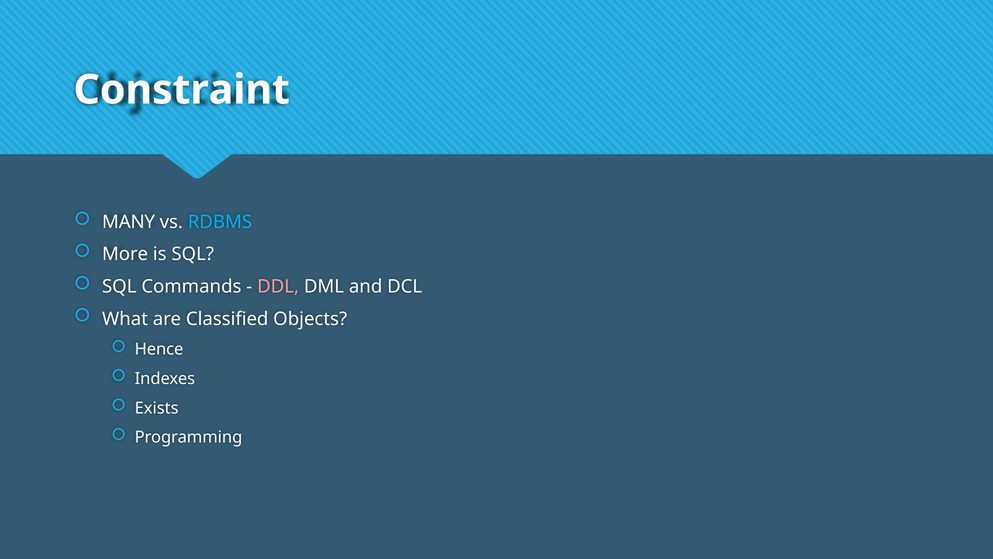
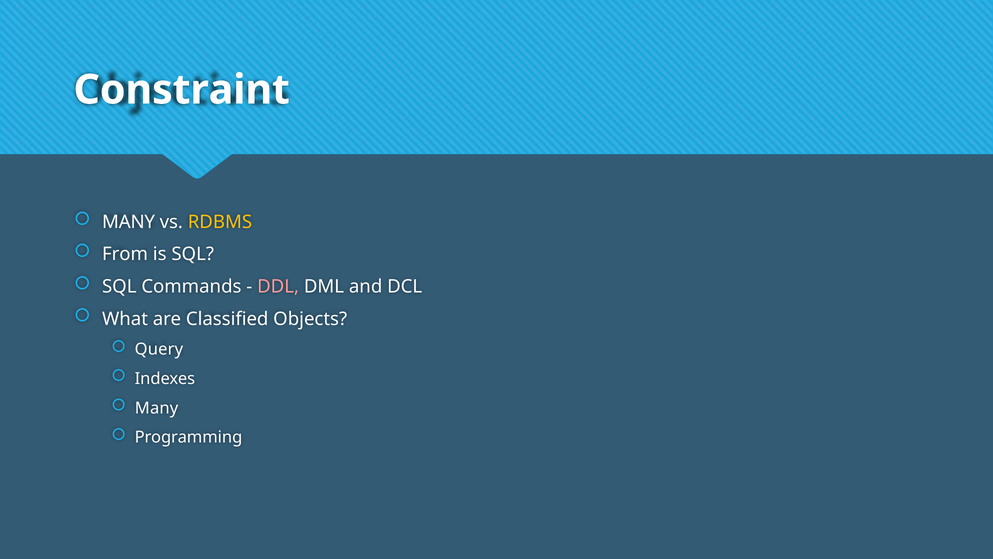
RDBMS colour: light blue -> yellow
More: More -> From
Hence: Hence -> Query
Exists at (157, 408): Exists -> Many
